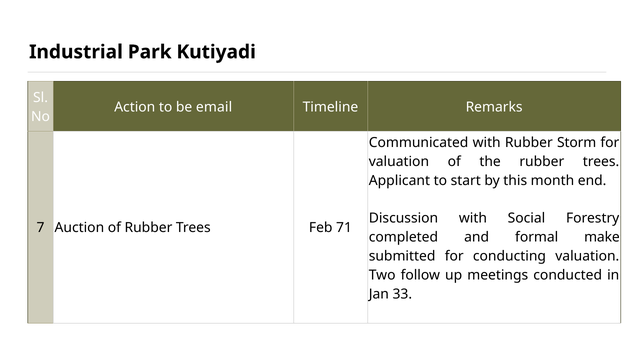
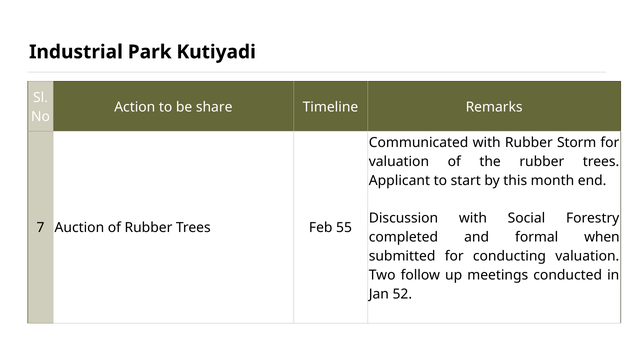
email: email -> share
71: 71 -> 55
make: make -> when
33: 33 -> 52
